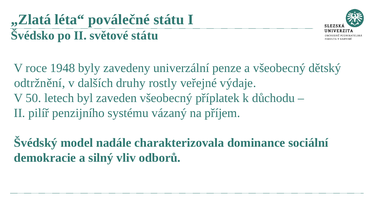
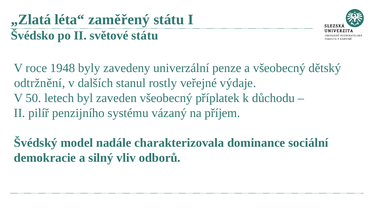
poválečné: poválečné -> zaměřený
druhy: druhy -> stanul
